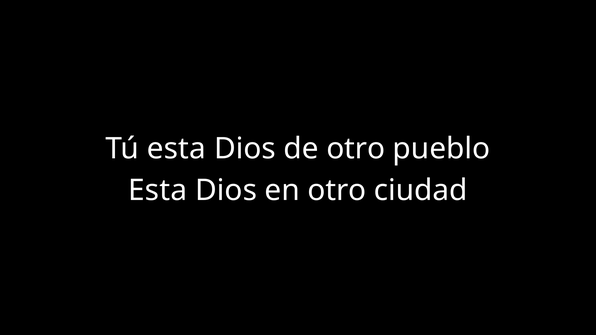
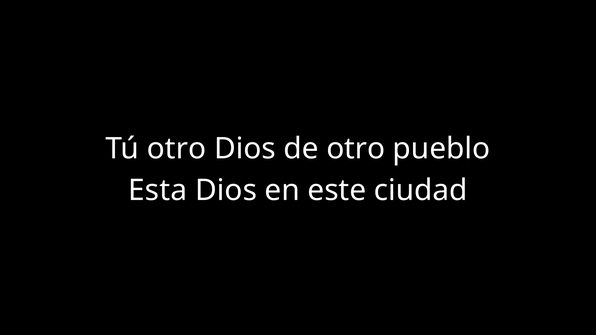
Tú esta: esta -> otro
en otro: otro -> este
